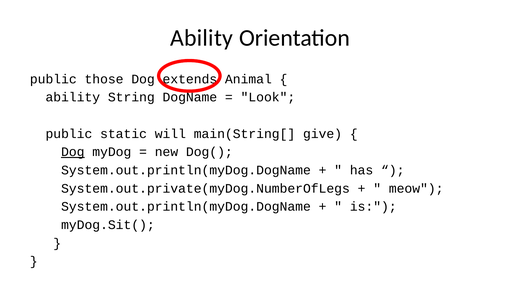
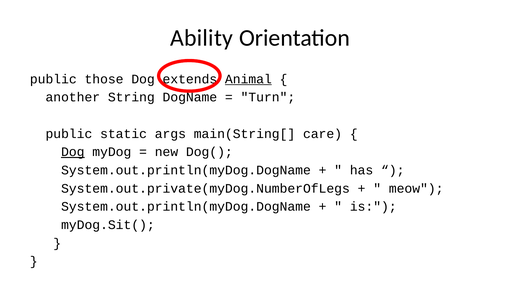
Animal underline: none -> present
ability at (73, 97): ability -> another
Look: Look -> Turn
will: will -> args
give: give -> care
